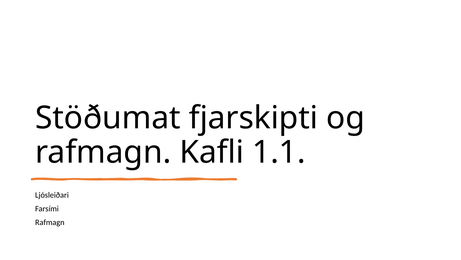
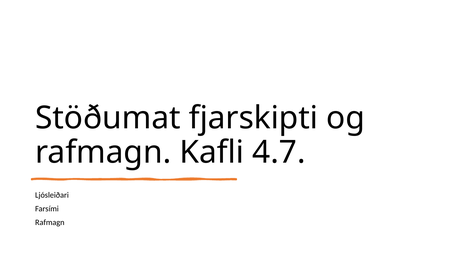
1.1: 1.1 -> 4.7
